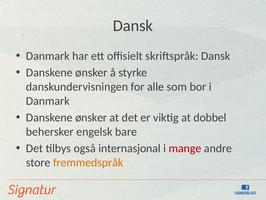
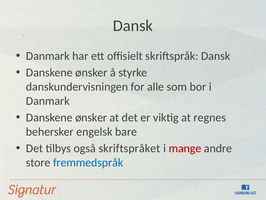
dobbel: dobbel -> regnes
internasjonal: internasjonal -> skriftspråket
fremmedspråk colour: orange -> blue
